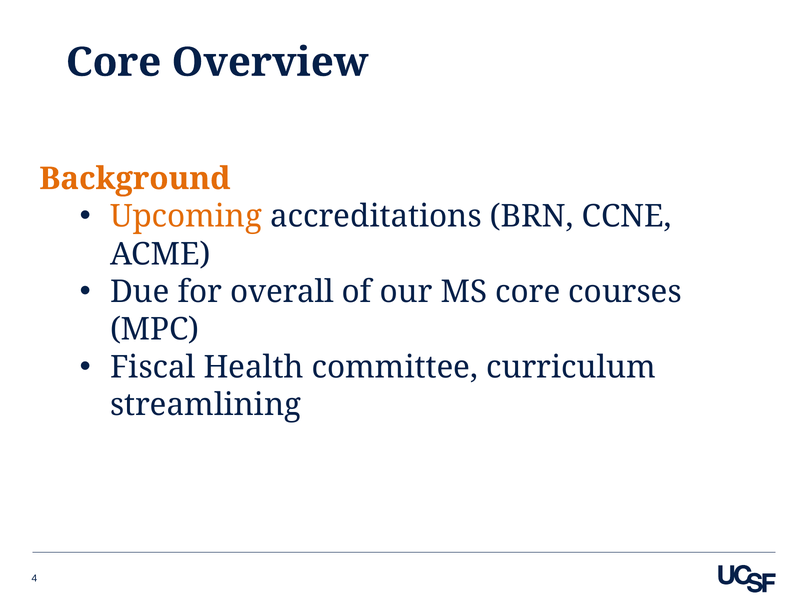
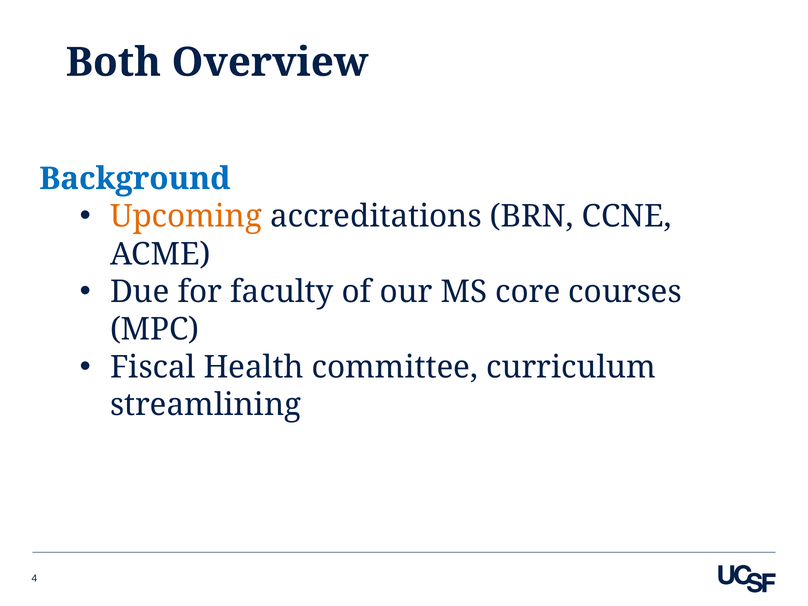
Core at (114, 62): Core -> Both
Background colour: orange -> blue
overall: overall -> faculty
